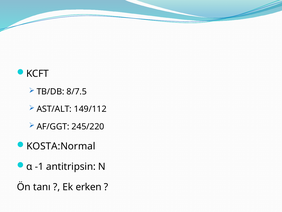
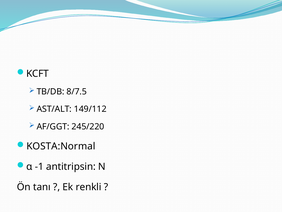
erken: erken -> renkli
